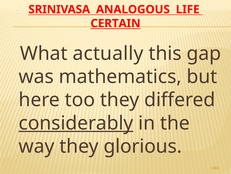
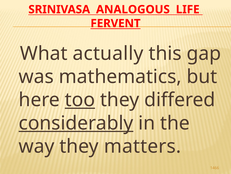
CERTAIN: CERTAIN -> FERVENT
too underline: none -> present
glorious: glorious -> matters
